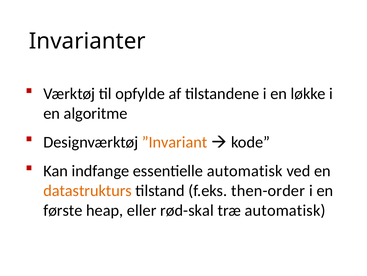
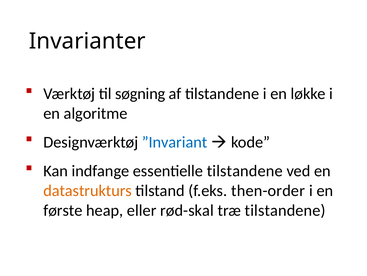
opfylde: opfylde -> søgning
”Invariant colour: orange -> blue
essentielle automatisk: automatisk -> tilstandene
træ automatisk: automatisk -> tilstandene
